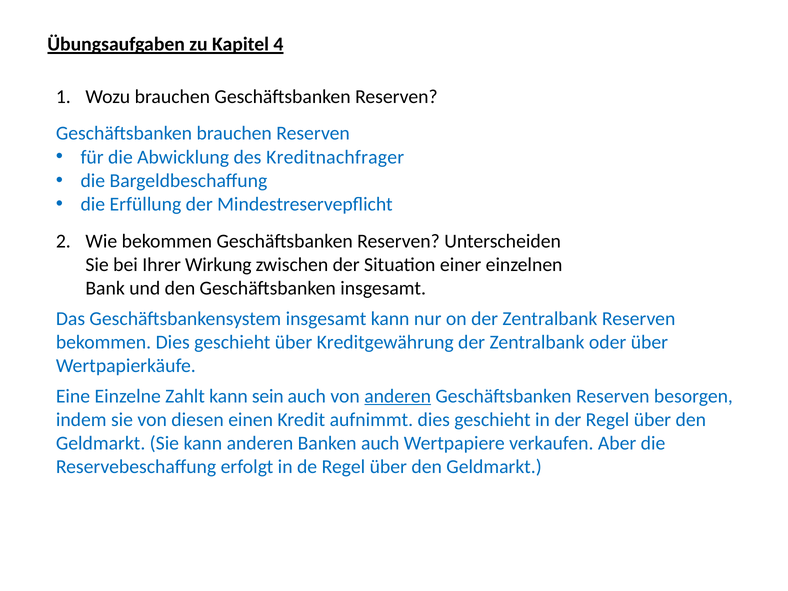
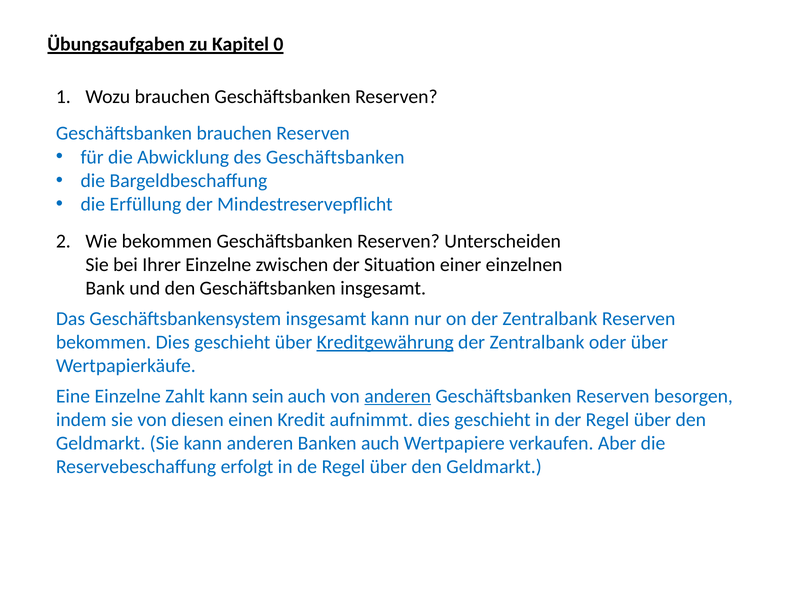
4: 4 -> 0
des Kreditnachfrager: Kreditnachfrager -> Geschäftsbanken
Ihrer Wirkung: Wirkung -> Einzelne
Kreditgewährung underline: none -> present
